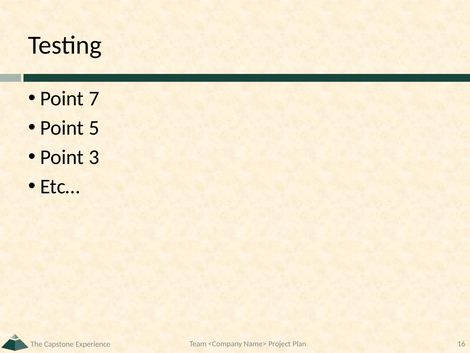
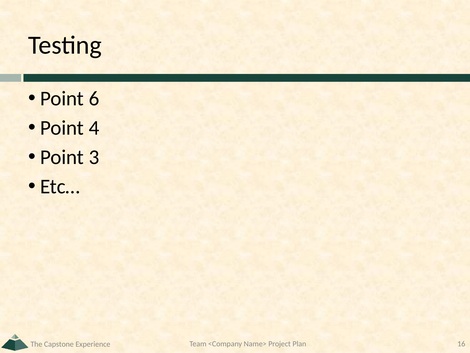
7: 7 -> 6
5: 5 -> 4
